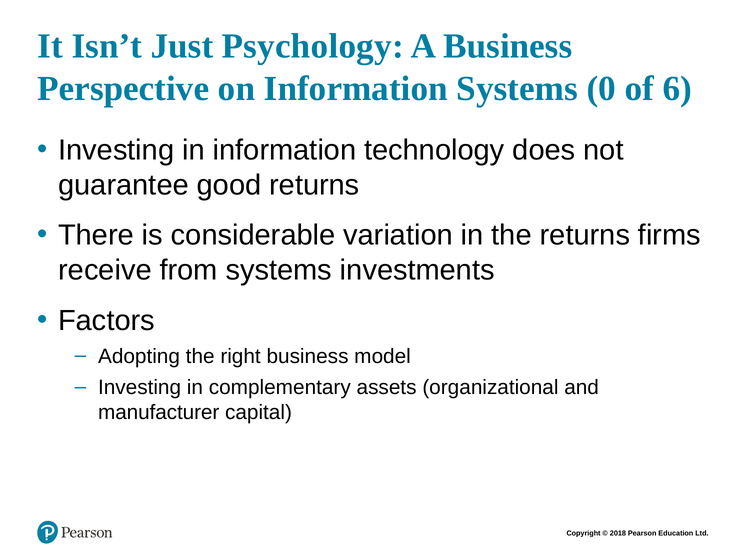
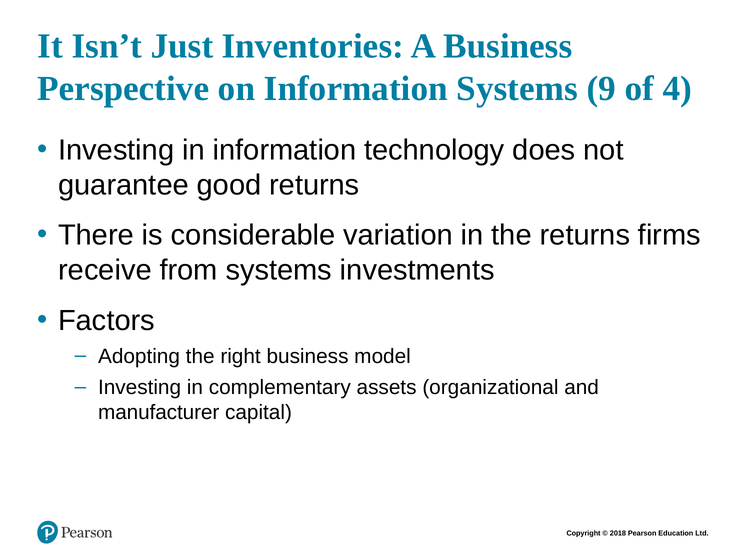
Psychology: Psychology -> Inventories
0: 0 -> 9
6: 6 -> 4
